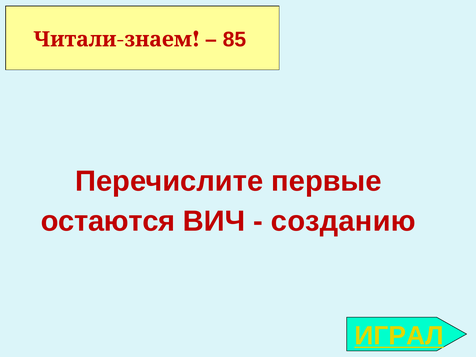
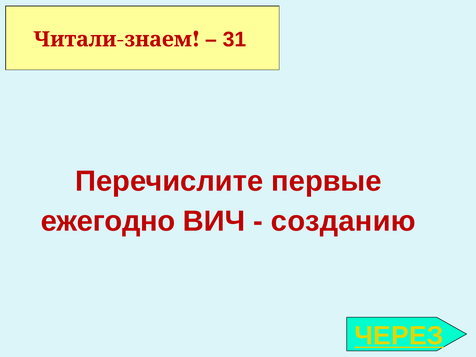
85: 85 -> 31
остаются: остаются -> ежегодно
ИГРАЛ: ИГРАЛ -> ЧЕРЕЗ
